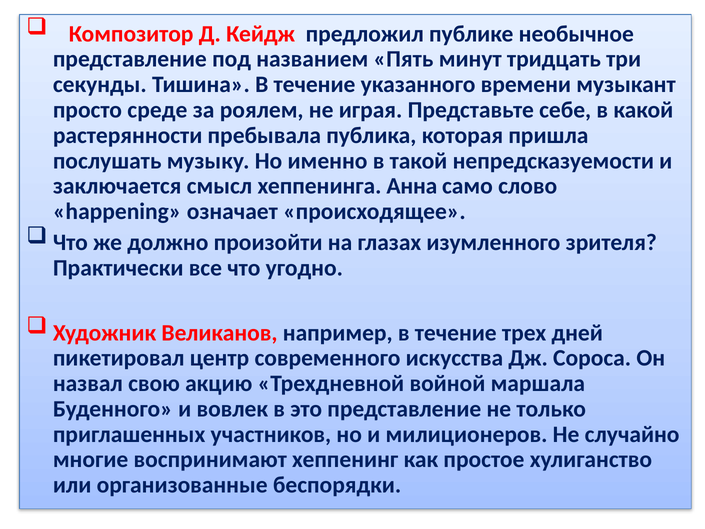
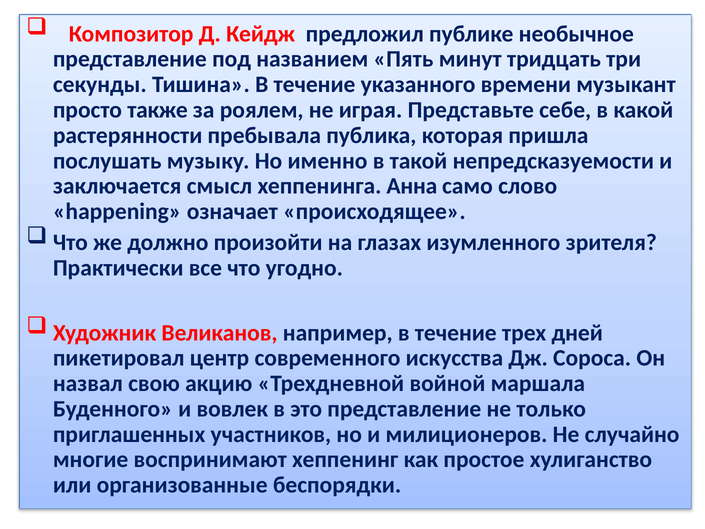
среде: среде -> также
